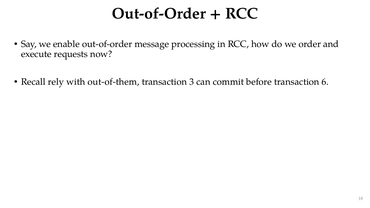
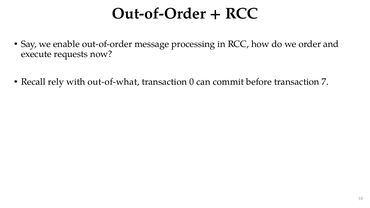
out-of-them: out-of-them -> out-of-what
3: 3 -> 0
6: 6 -> 7
